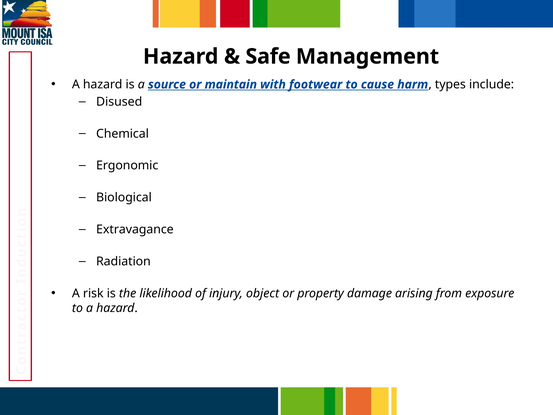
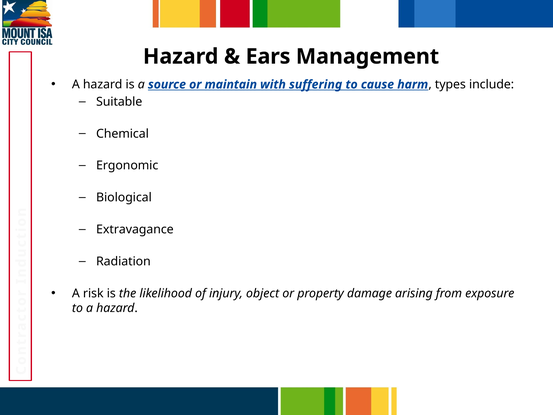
Safe: Safe -> Ears
footwear: footwear -> suffering
Disused: Disused -> Suitable
